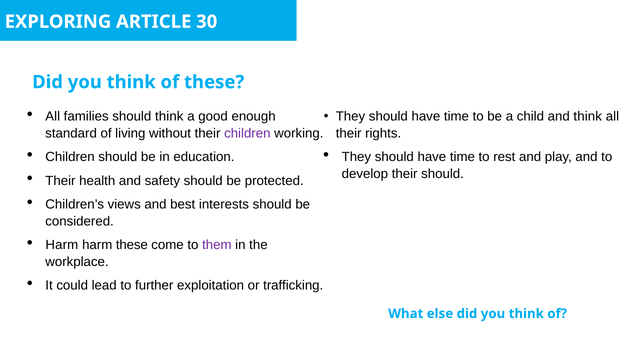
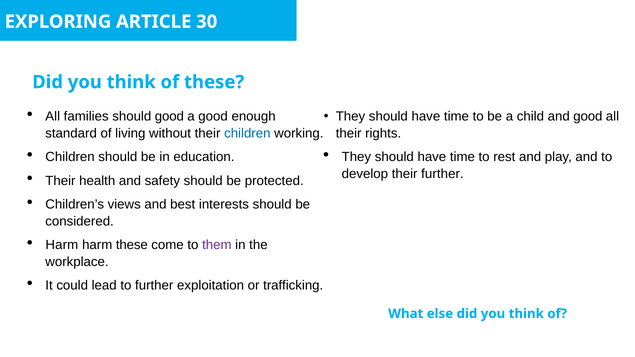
should think: think -> good
and think: think -> good
children at (247, 134) colour: purple -> blue
their should: should -> further
